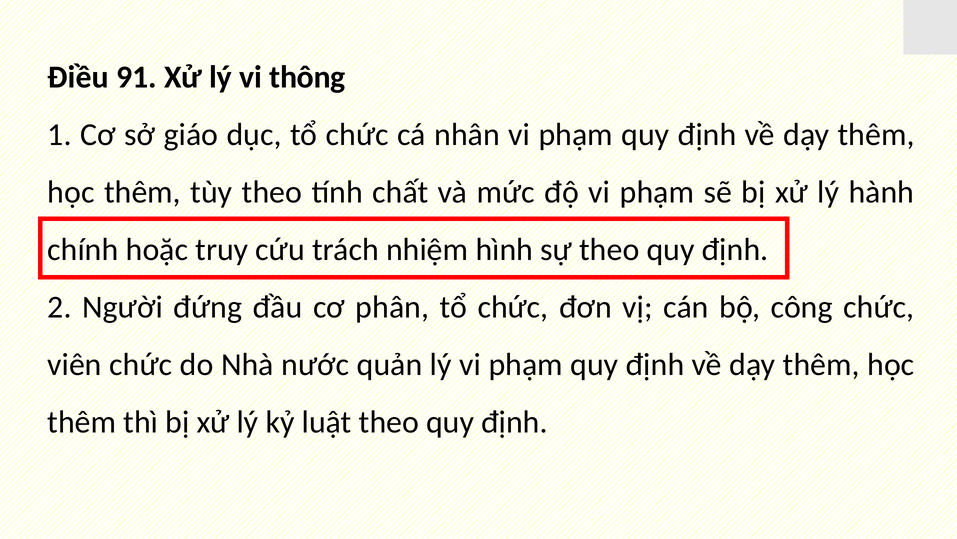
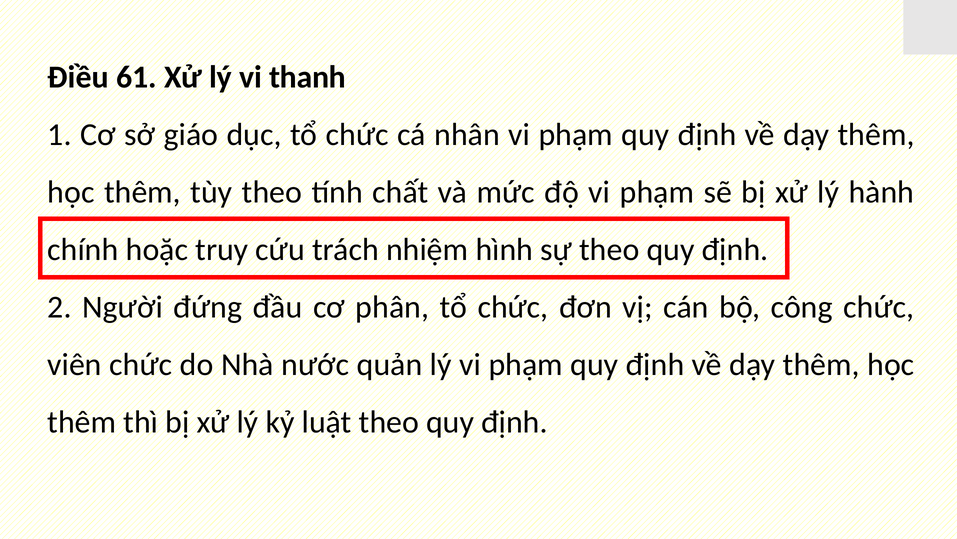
91: 91 -> 61
thông: thông -> thanh
